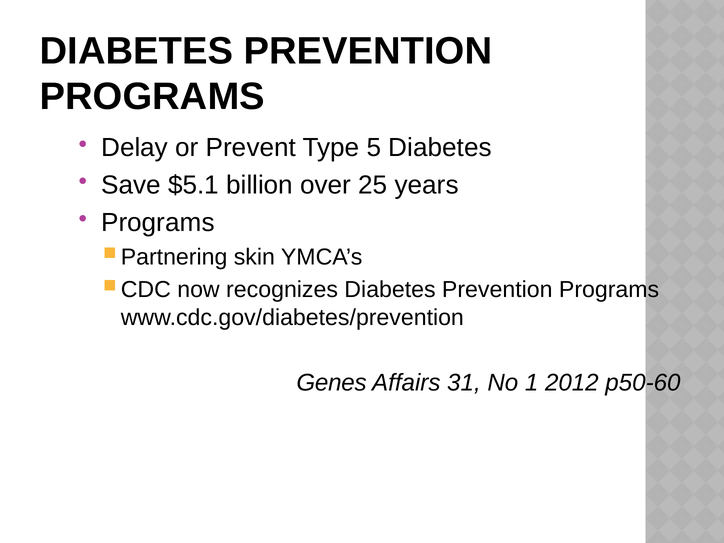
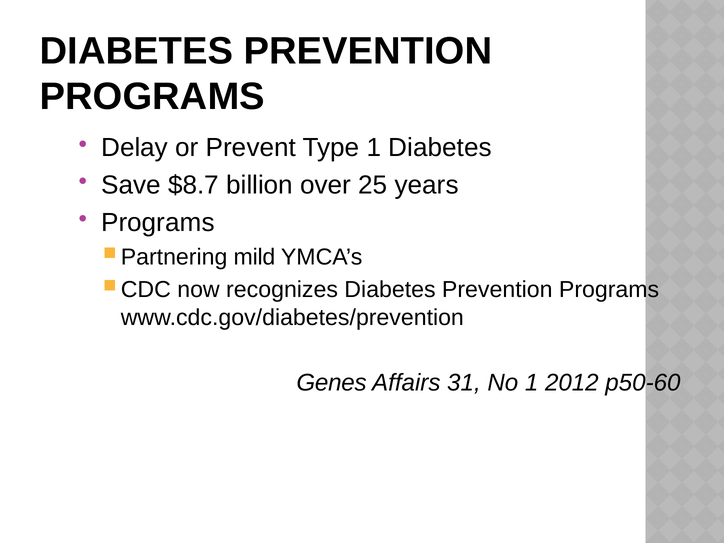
Type 5: 5 -> 1
$5.1: $5.1 -> $8.7
skin: skin -> mild
